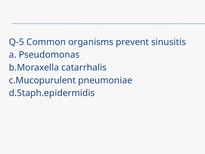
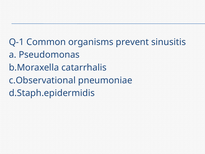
Q-5: Q-5 -> Q-1
c.Mucopurulent: c.Mucopurulent -> c.Observational
